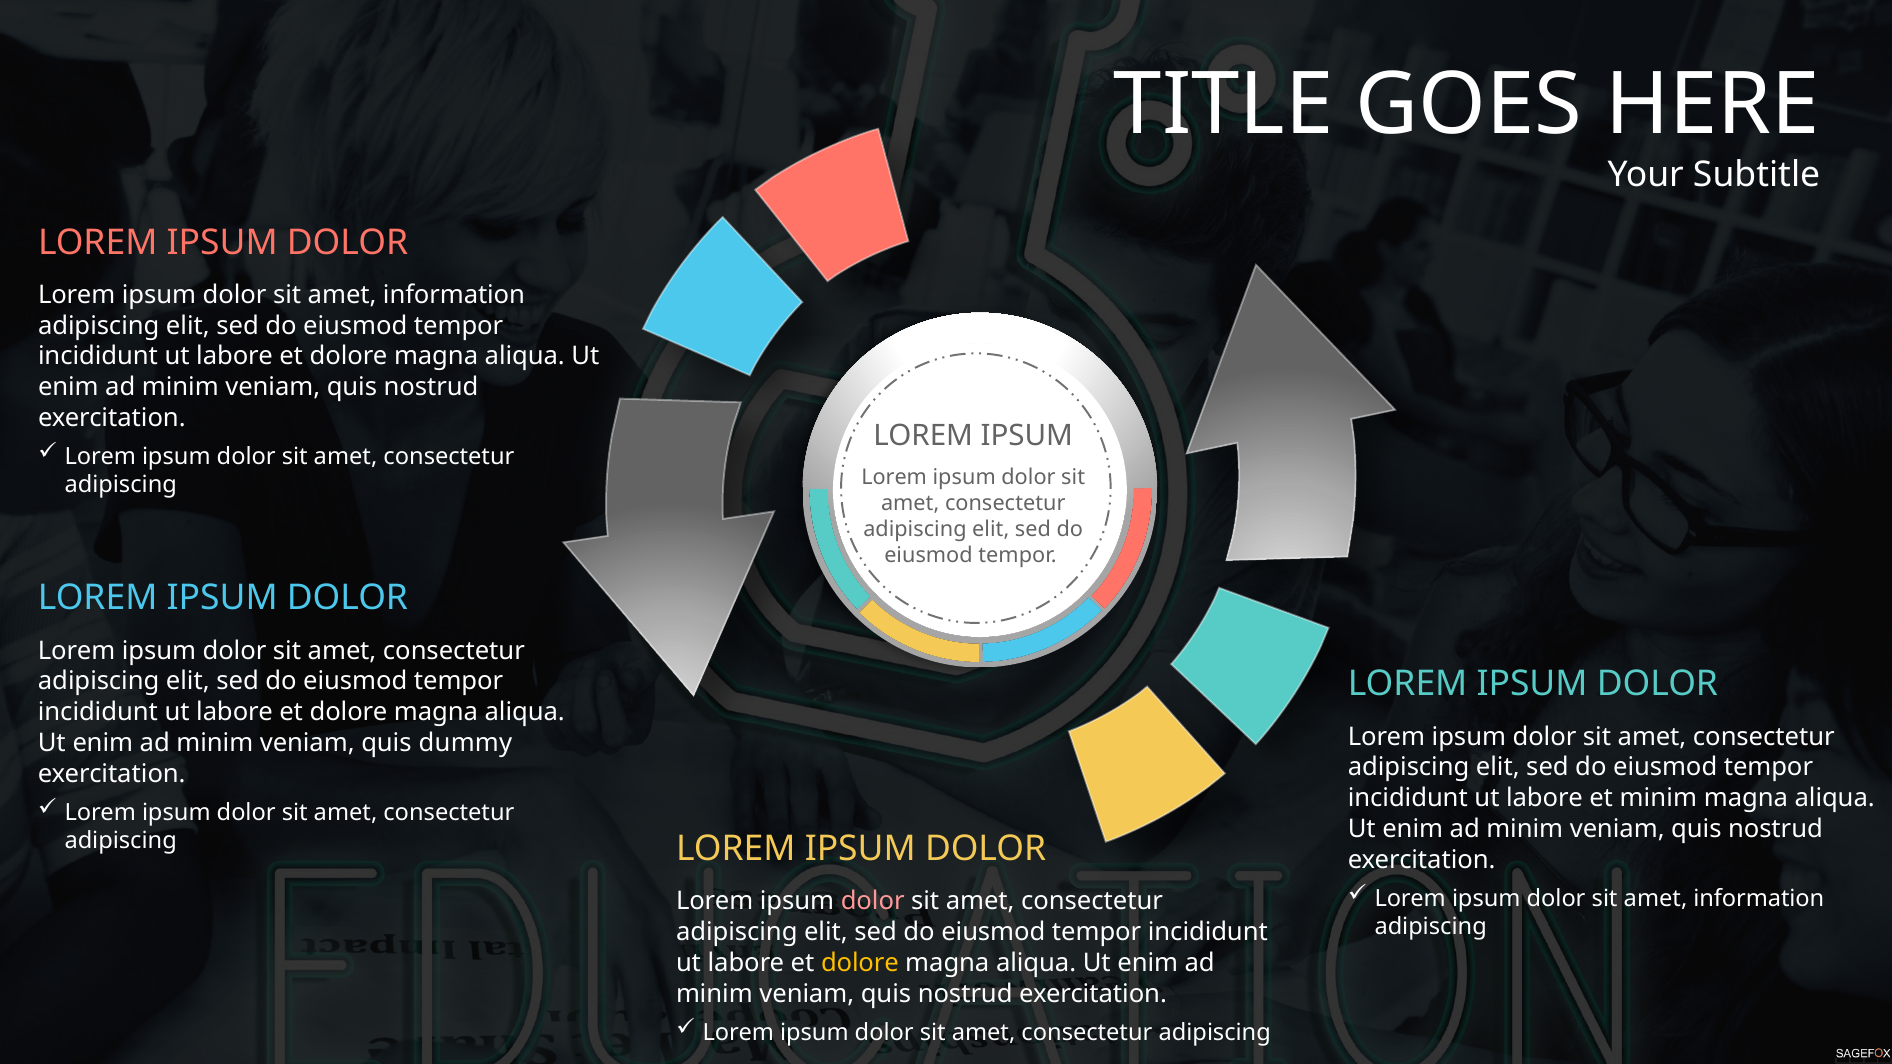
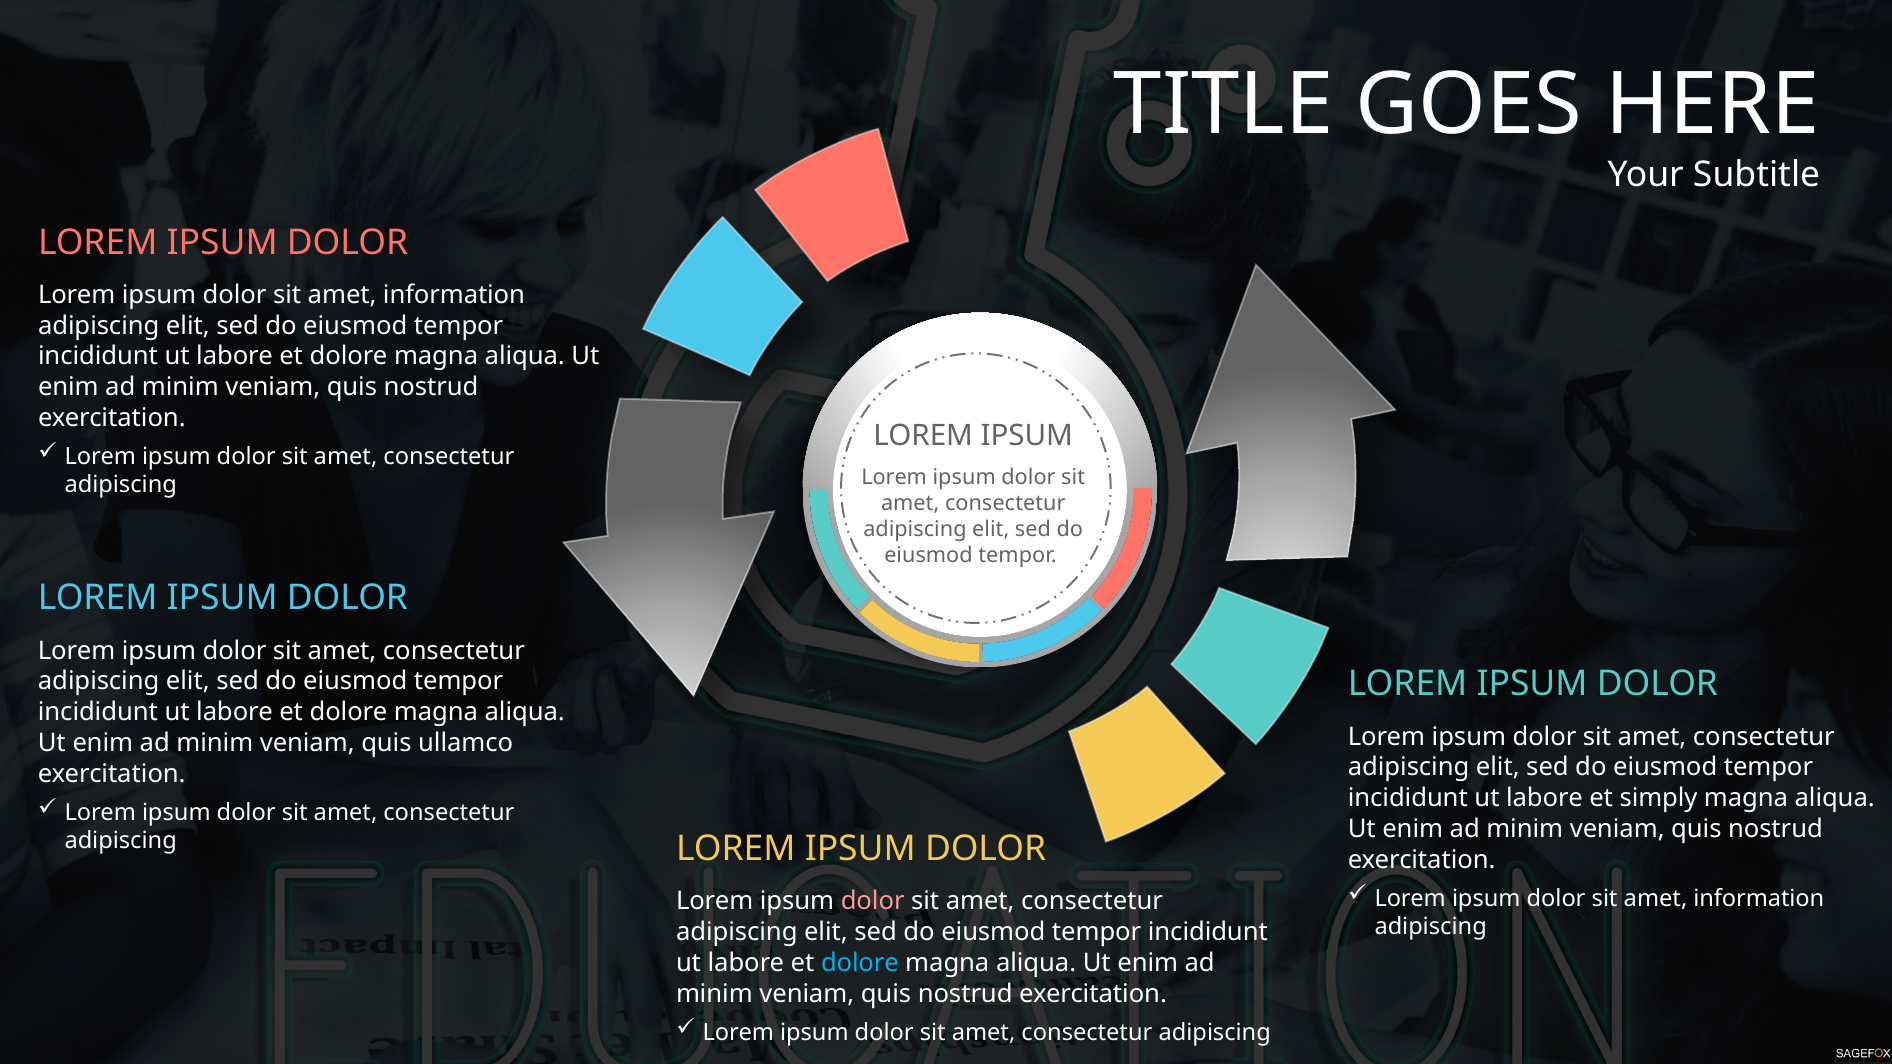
dummy: dummy -> ullamco
et minim: minim -> simply
dolore at (860, 963) colour: yellow -> light blue
